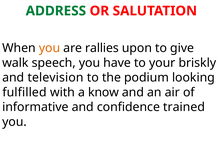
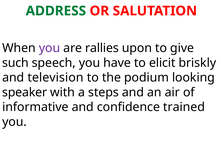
you at (49, 48) colour: orange -> purple
walk: walk -> such
your: your -> elicit
fulfilled: fulfilled -> speaker
know: know -> steps
